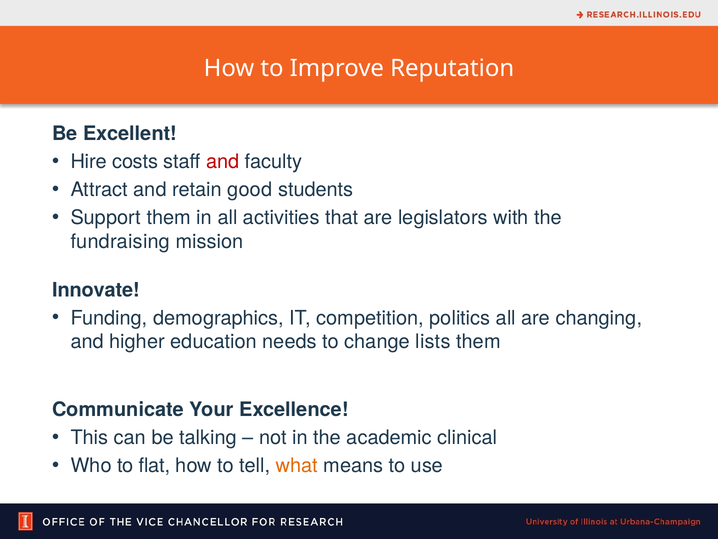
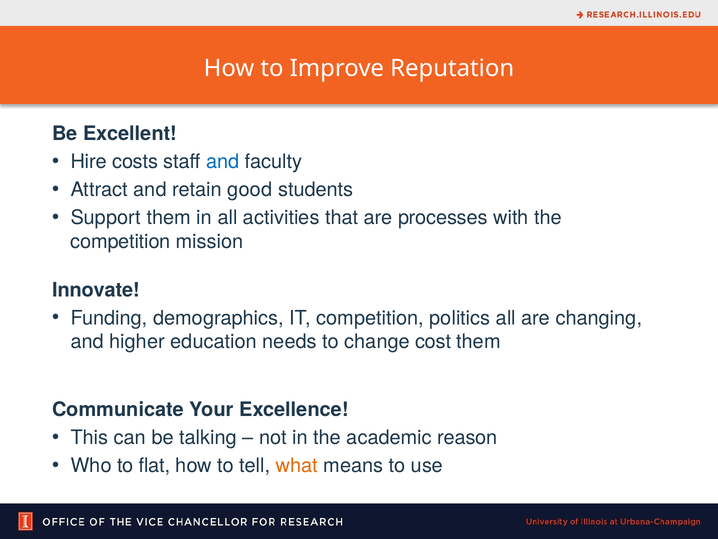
and at (223, 162) colour: red -> blue
legislators: legislators -> processes
fundraising at (120, 241): fundraising -> competition
lists: lists -> cost
clinical: clinical -> reason
